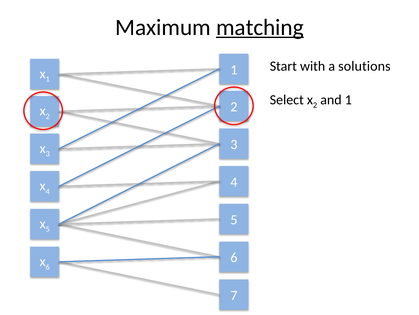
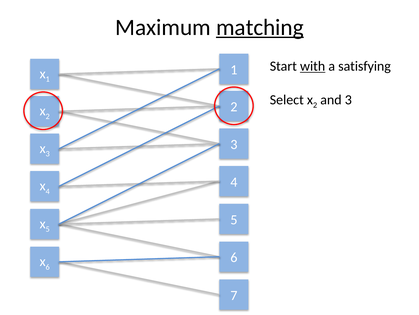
with underline: none -> present
solutions: solutions -> satisfying
and 1: 1 -> 3
